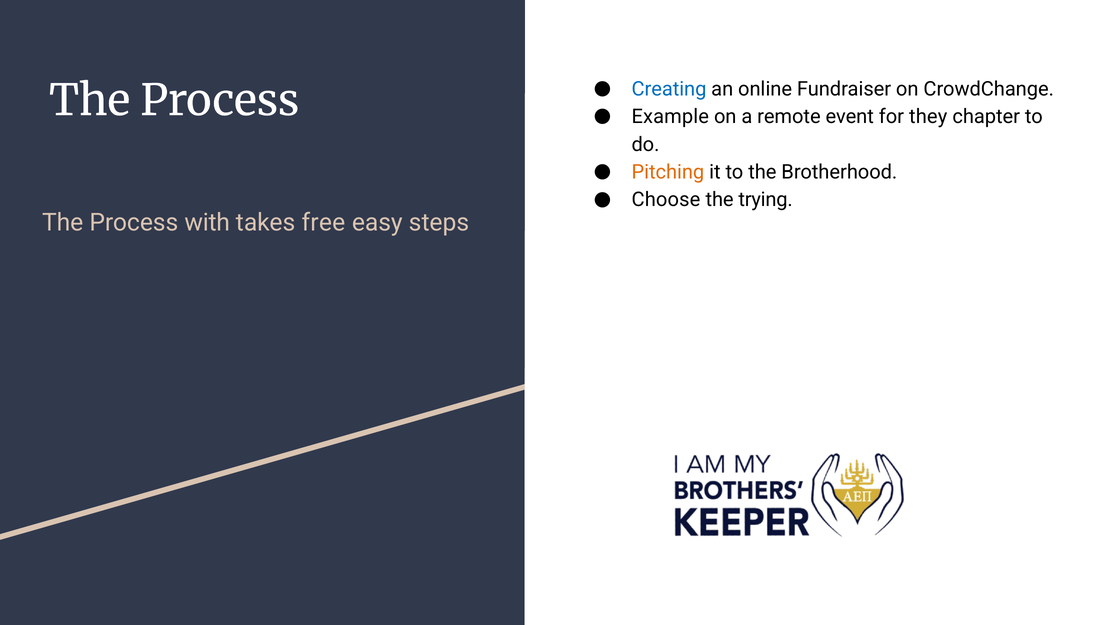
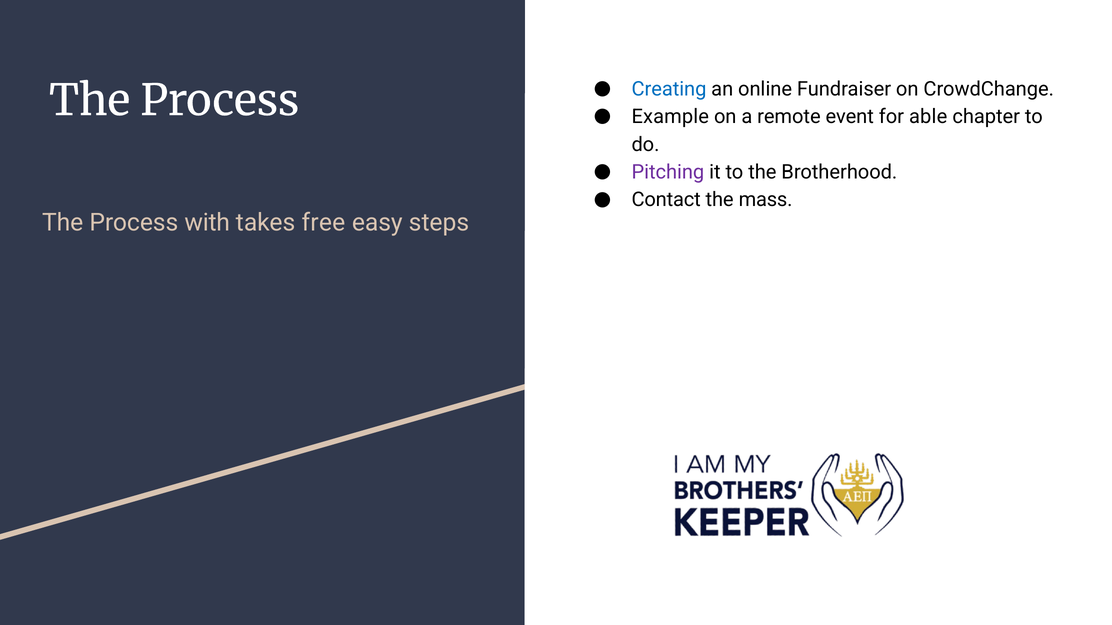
they: they -> able
Pitching colour: orange -> purple
Choose: Choose -> Contact
trying: trying -> mass
